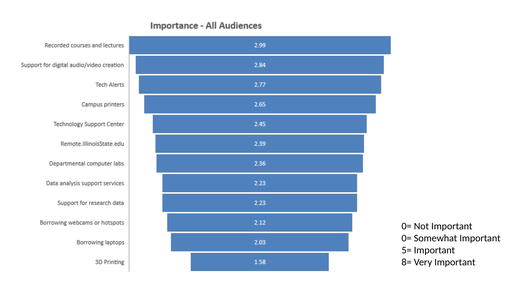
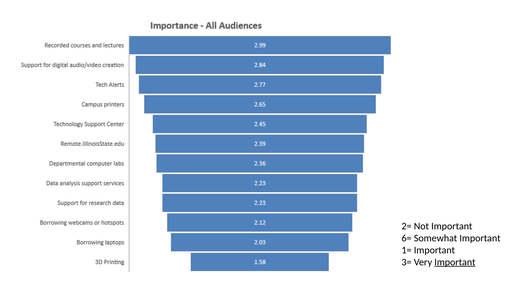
0= at (407, 226): 0= -> 2=
0= at (407, 238): 0= -> 6=
5=: 5= -> 1=
8=: 8= -> 3=
Important at (455, 262) underline: none -> present
